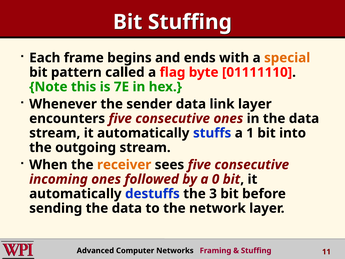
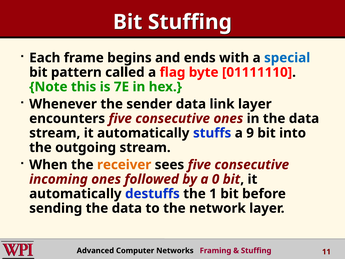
special colour: orange -> blue
1: 1 -> 9
3: 3 -> 1
